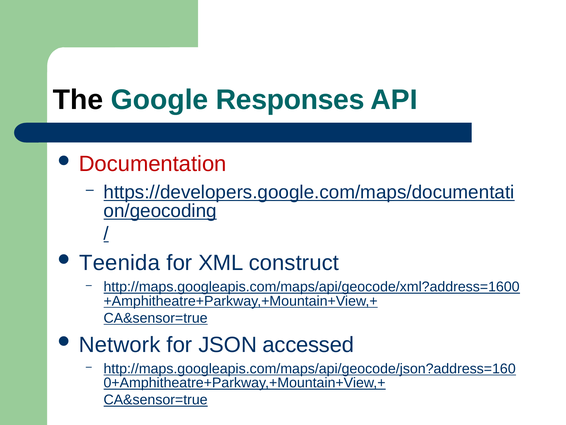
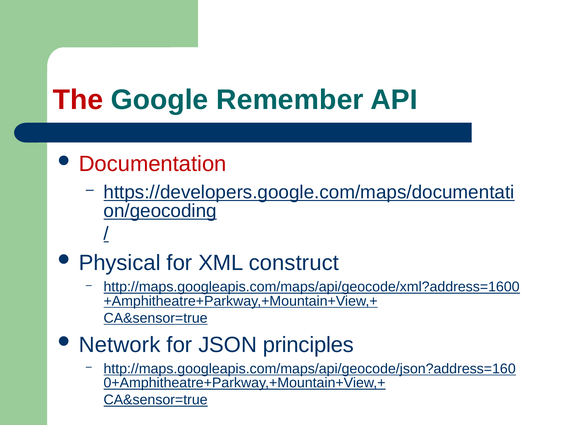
The colour: black -> red
Responses: Responses -> Remember
Teenida: Teenida -> Physical
accessed: accessed -> principles
